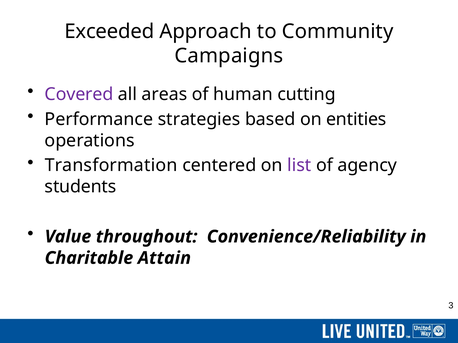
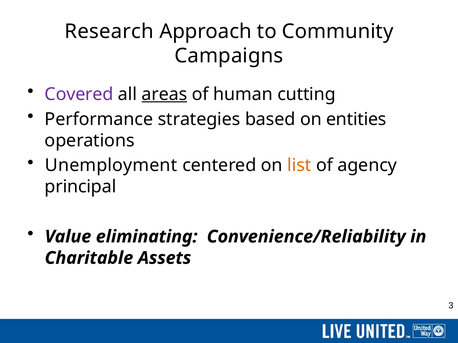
Exceeded: Exceeded -> Research
areas underline: none -> present
Transformation: Transformation -> Unemployment
list colour: purple -> orange
students: students -> principal
throughout: throughout -> eliminating
Attain: Attain -> Assets
